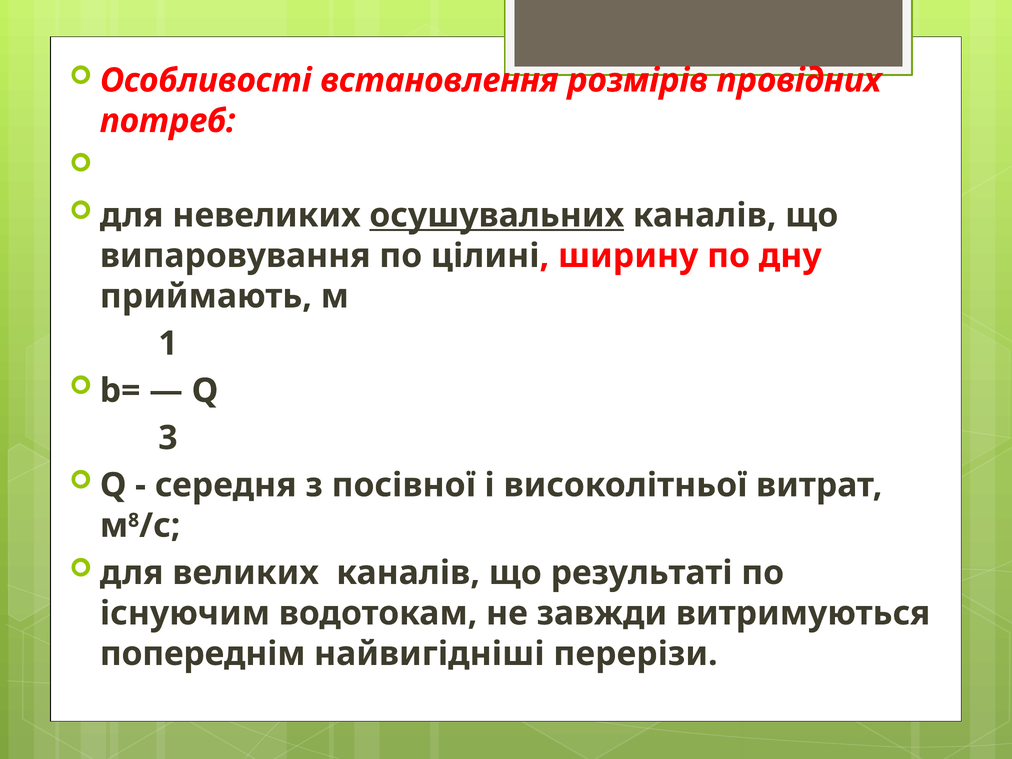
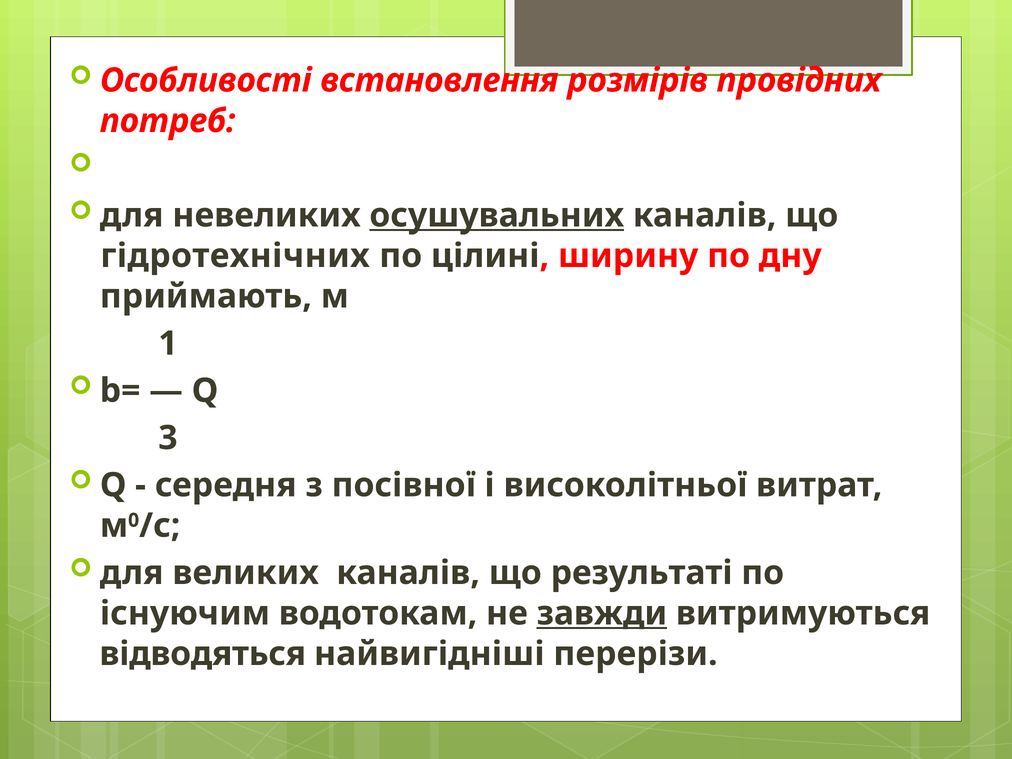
випаровування: випаровування -> гідротехнічних
8: 8 -> 0
завжди underline: none -> present
попереднім: попереднім -> відводяться
